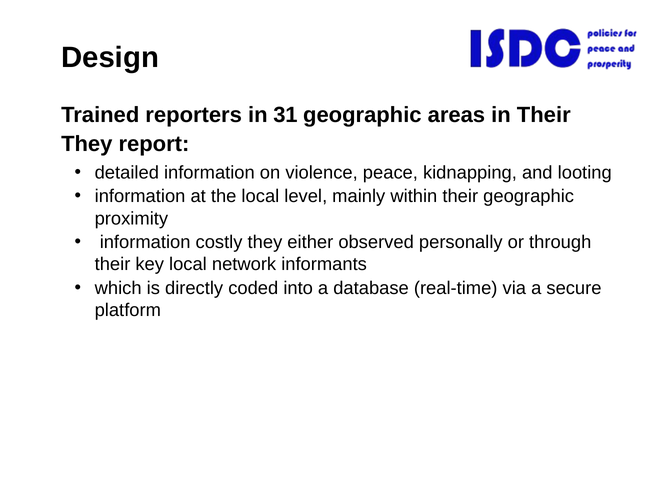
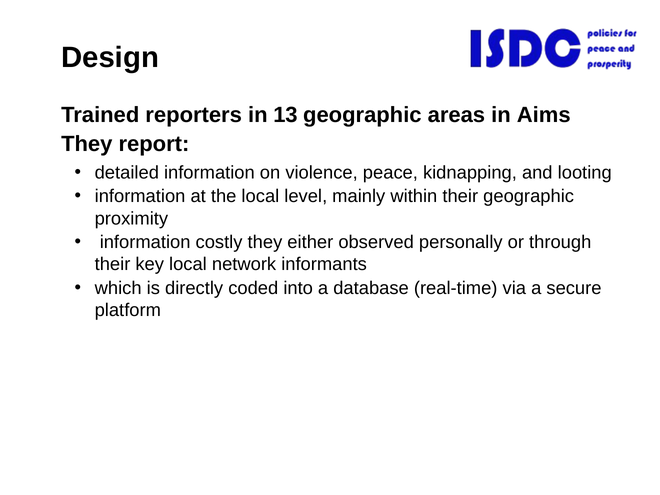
31: 31 -> 13
in Their: Their -> Aims
